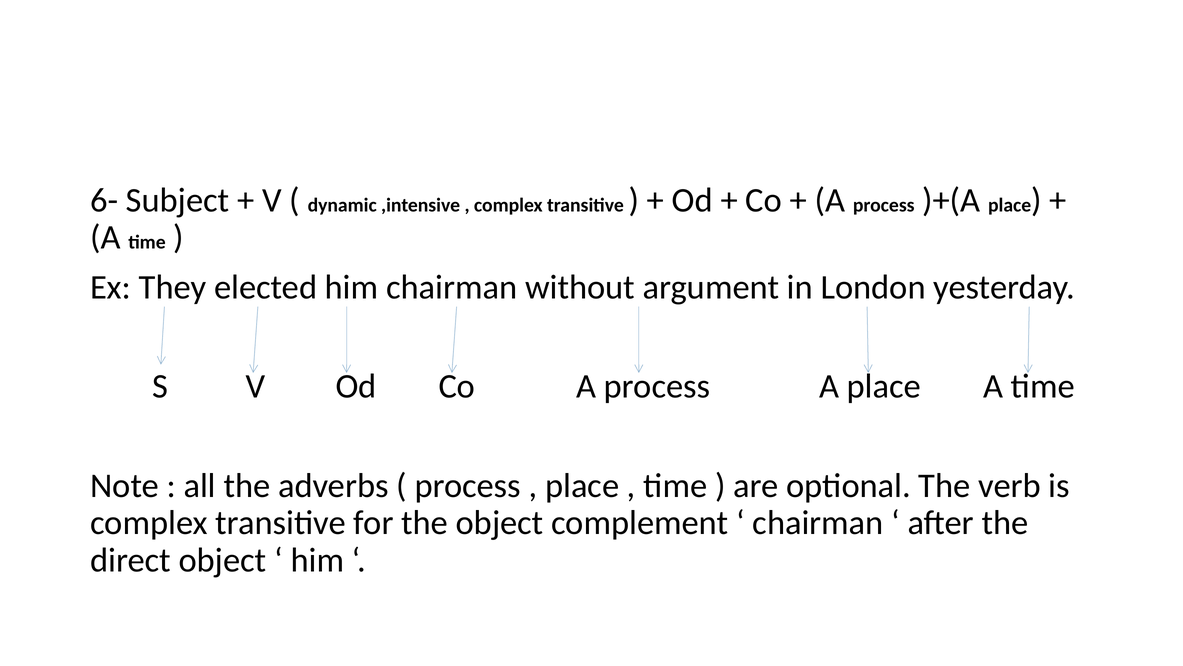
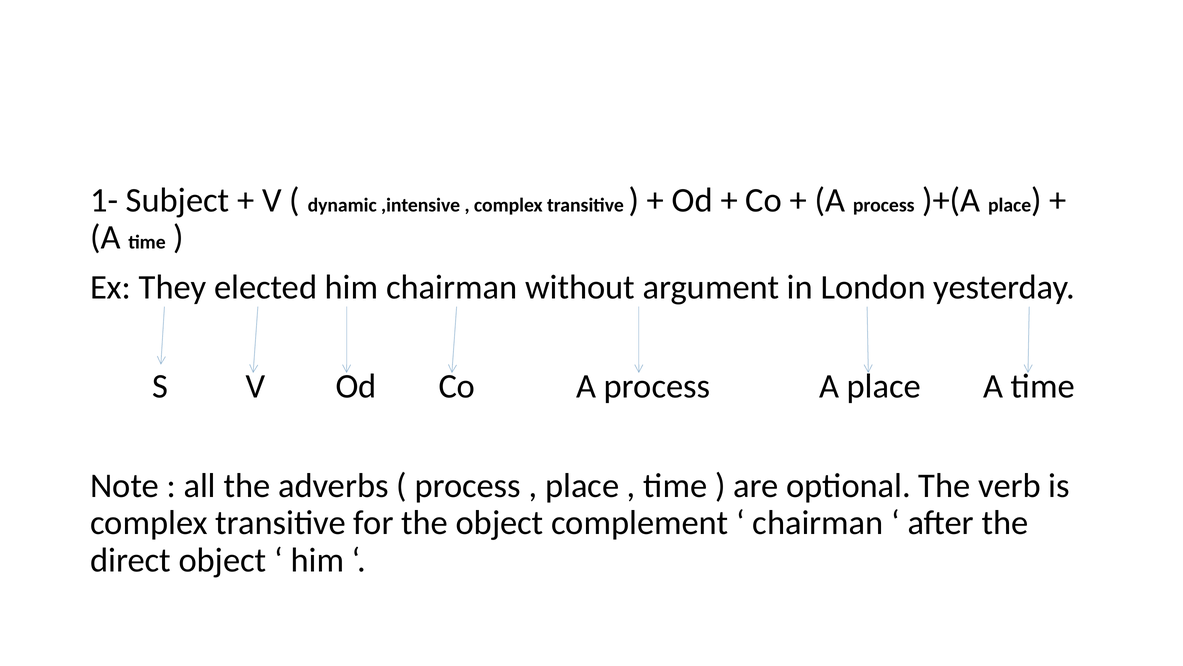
6-: 6- -> 1-
